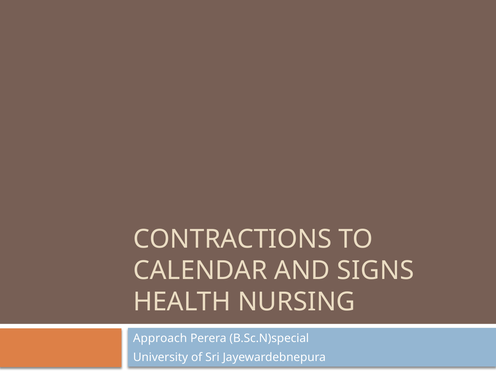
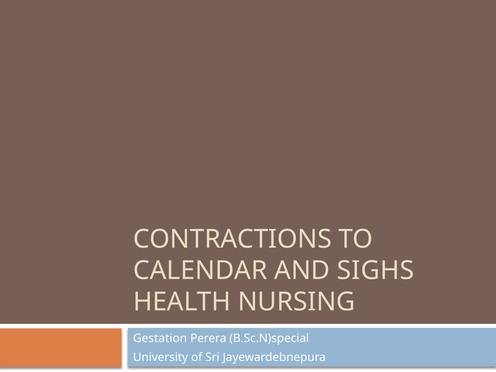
SIGNS: SIGNS -> SIGHS
Approach: Approach -> Gestation
